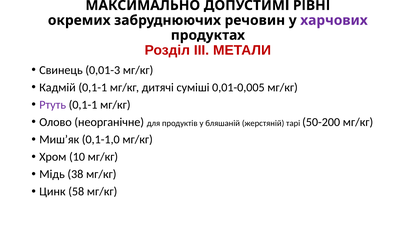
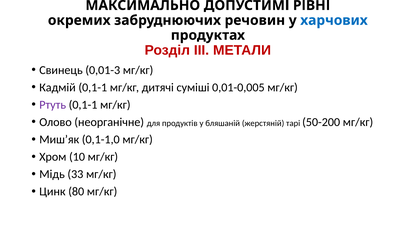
харчових colour: purple -> blue
38: 38 -> 33
58: 58 -> 80
